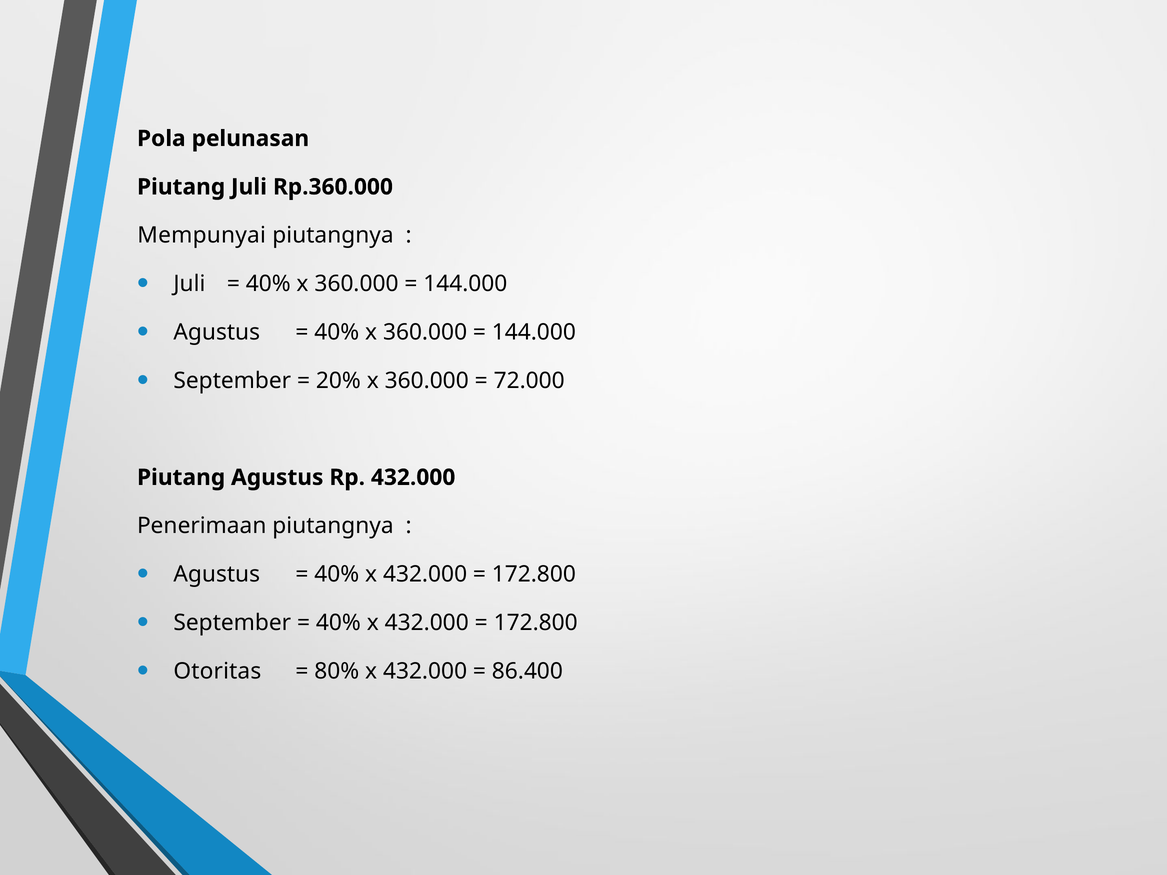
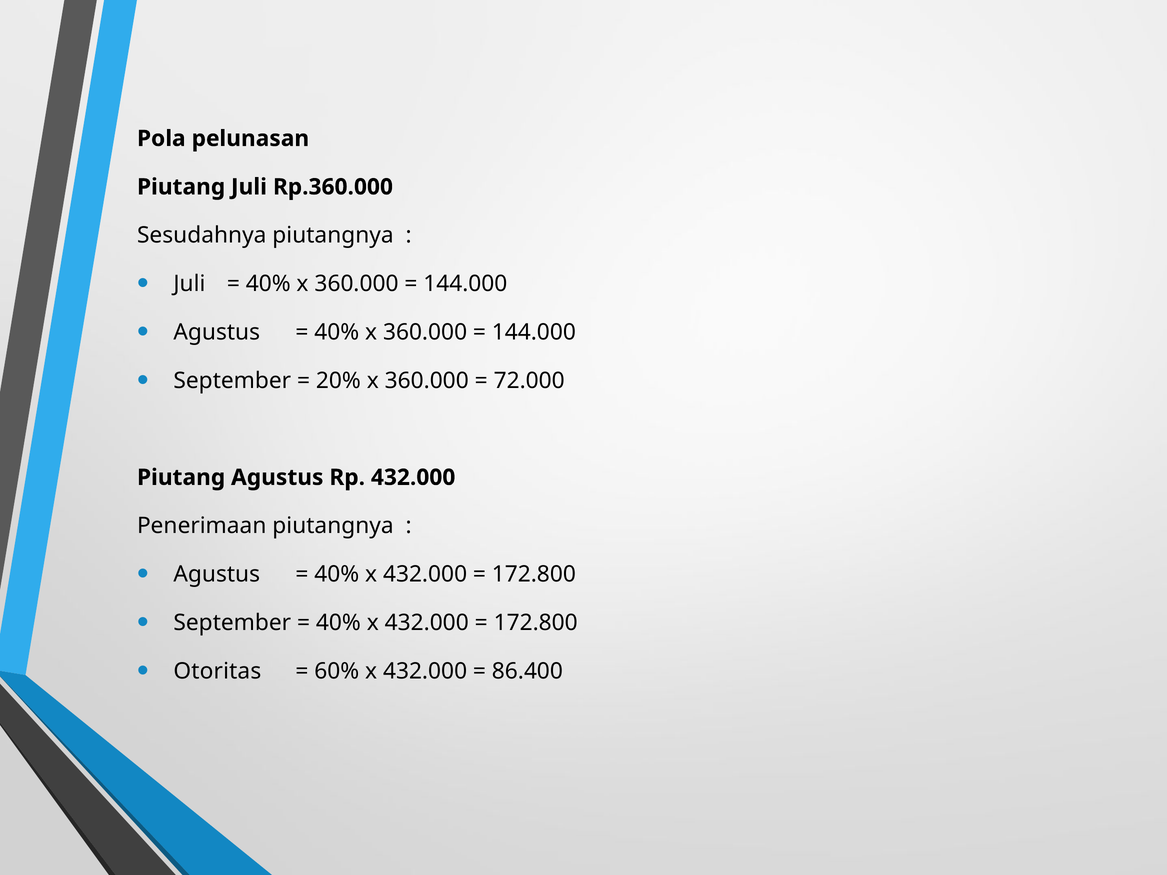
Mempunyai: Mempunyai -> Sesudahnya
80%: 80% -> 60%
